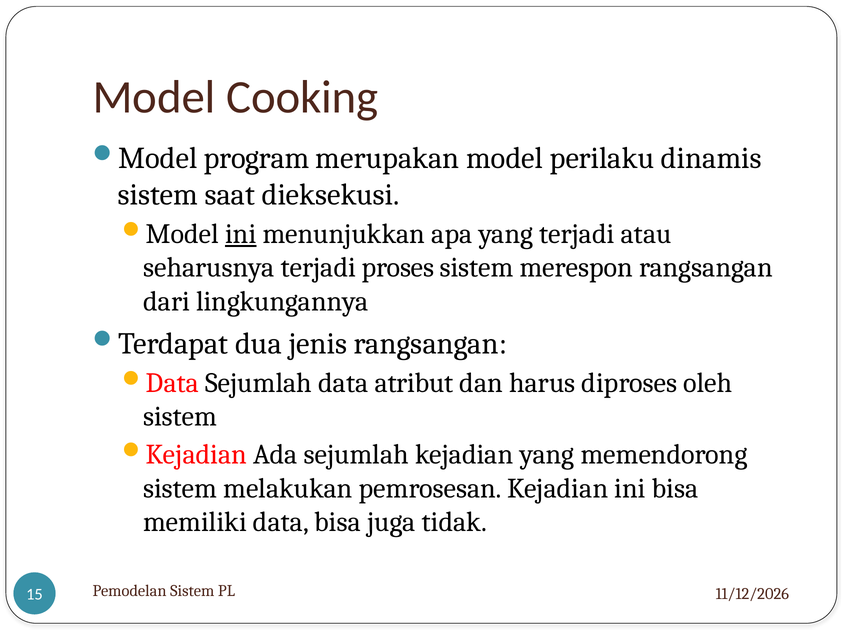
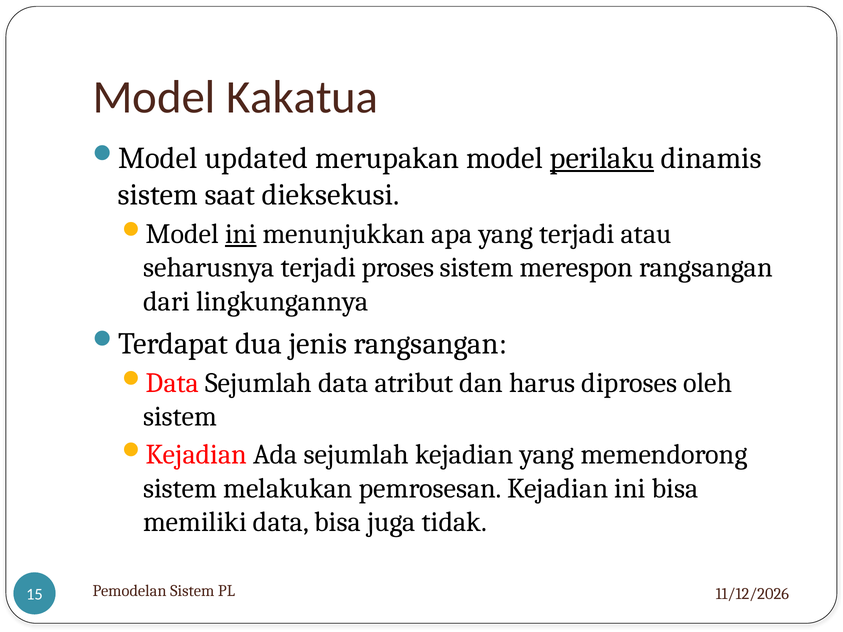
Cooking: Cooking -> Kakatua
program: program -> updated
perilaku underline: none -> present
